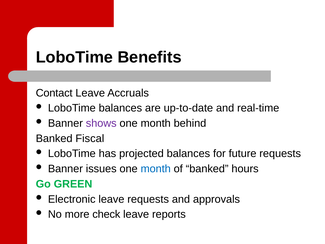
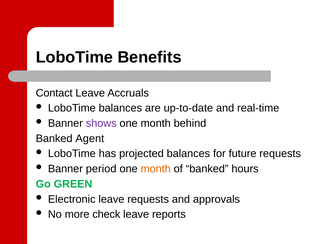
Fiscal: Fiscal -> Agent
issues: issues -> period
month at (156, 169) colour: blue -> orange
